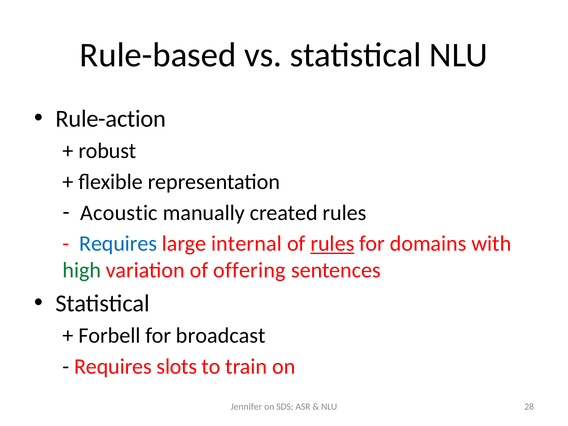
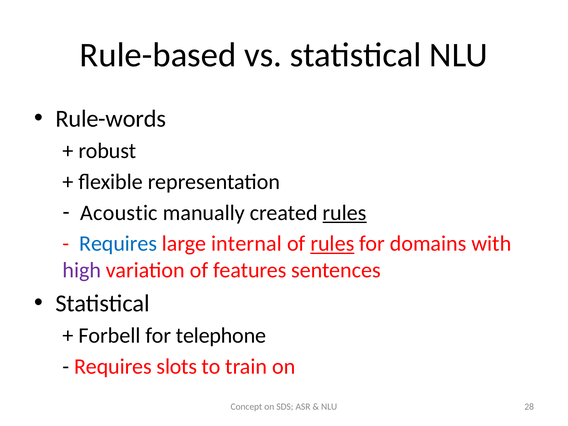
Rule-action: Rule-action -> Rule-words
rules at (345, 213) underline: none -> present
high colour: green -> purple
offering: offering -> features
broadcast: broadcast -> telephone
Jennifer: Jennifer -> Concept
